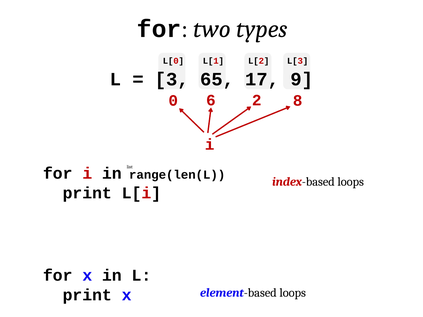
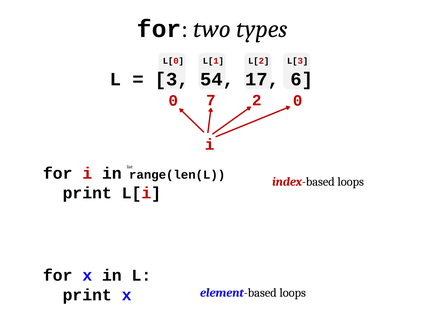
65: 65 -> 54
9: 9 -> 6
6: 6 -> 7
2 8: 8 -> 0
